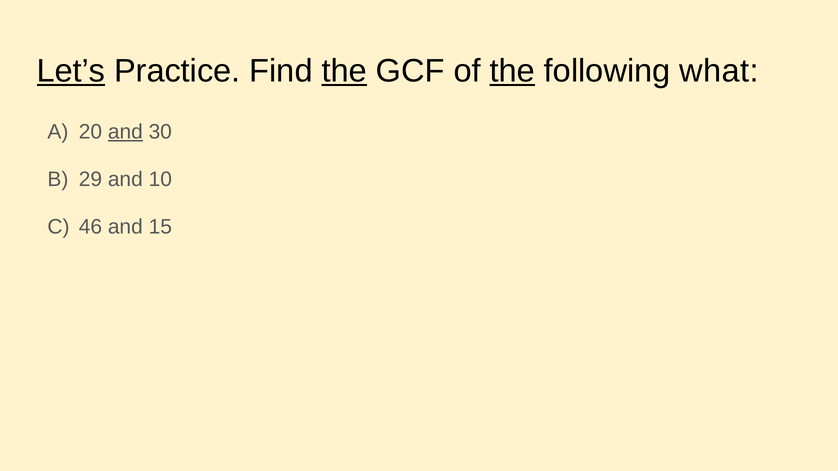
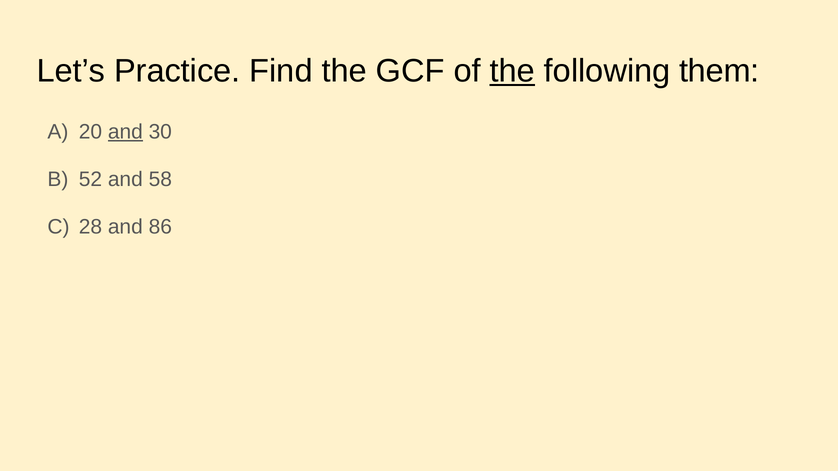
Let’s underline: present -> none
the at (344, 71) underline: present -> none
what: what -> them
29: 29 -> 52
10: 10 -> 58
46: 46 -> 28
15: 15 -> 86
